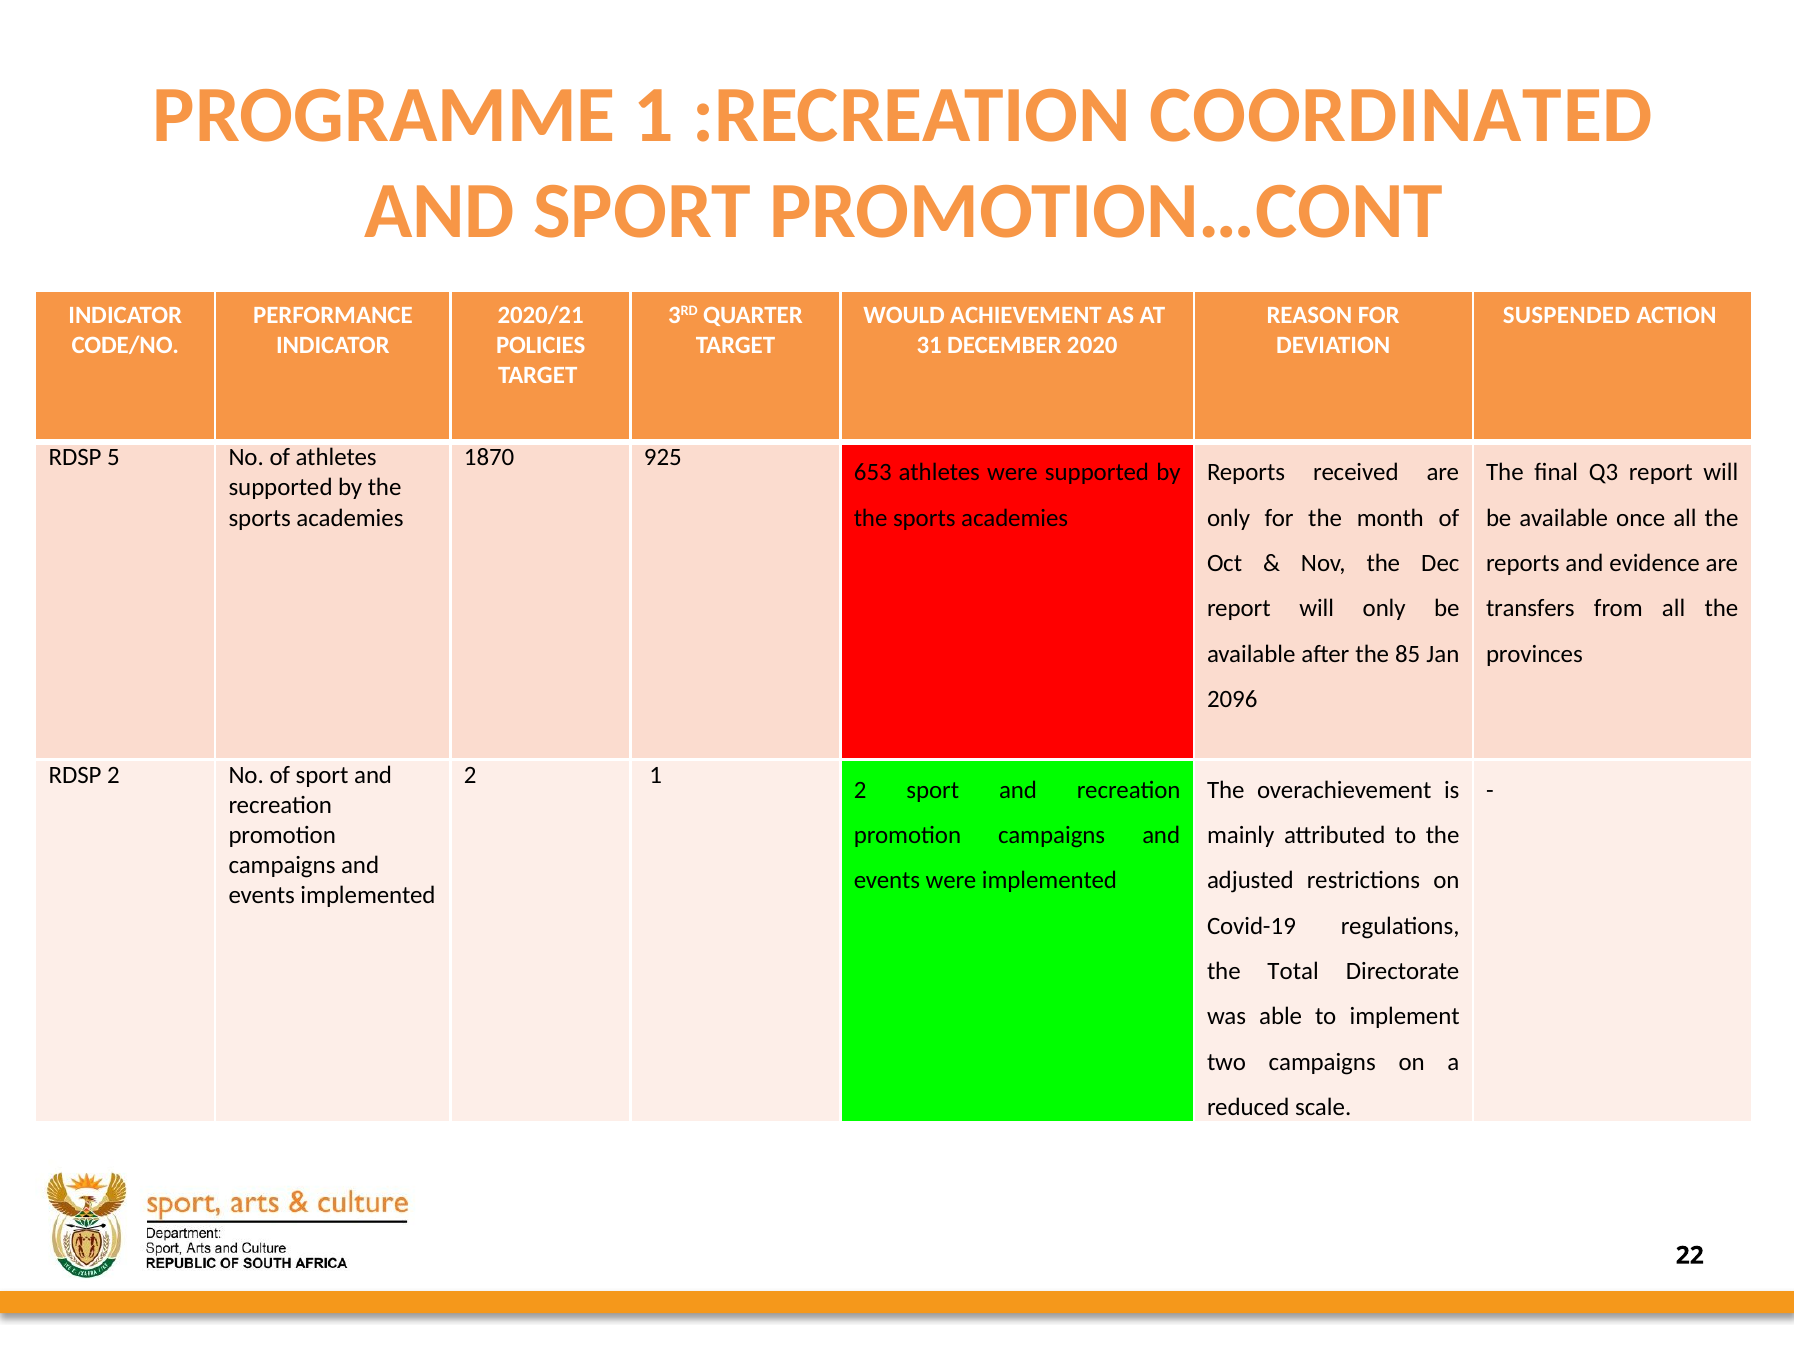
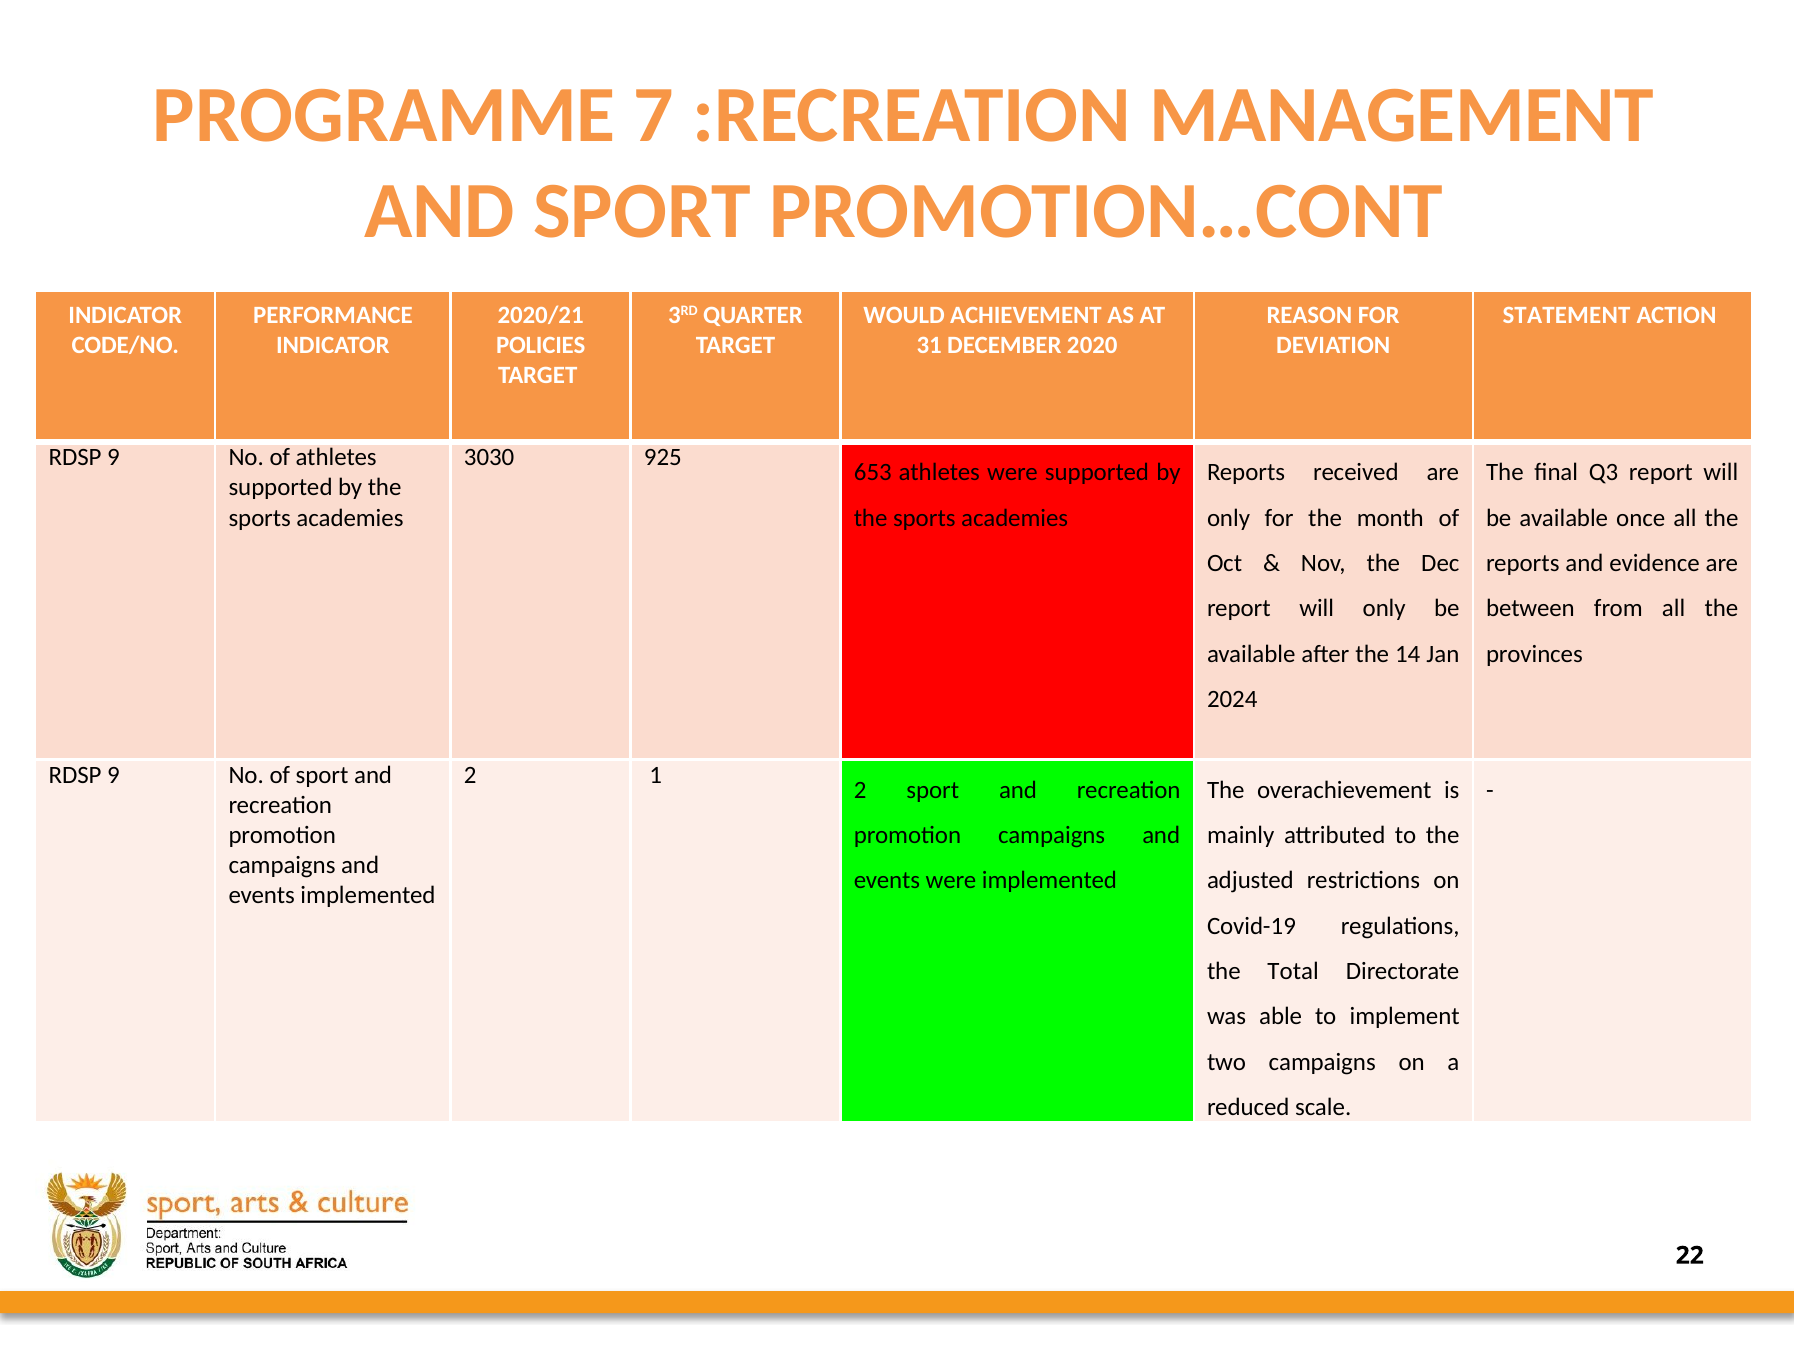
PROGRAMME 1: 1 -> 7
COORDINATED: COORDINATED -> MANAGEMENT
SUSPENDED: SUSPENDED -> STATEMENT
5 at (113, 458): 5 -> 9
1870: 1870 -> 3030
transfers: transfers -> between
85: 85 -> 14
2096: 2096 -> 2024
2 at (113, 775): 2 -> 9
